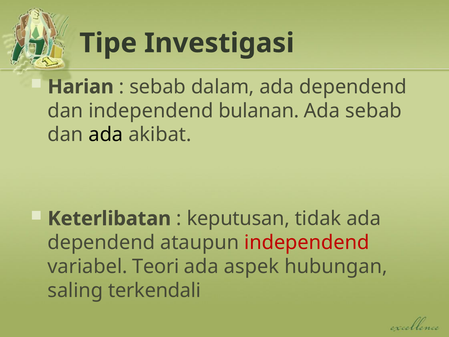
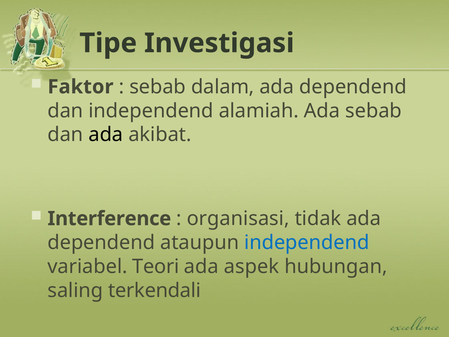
Harian: Harian -> Faktor
bulanan: bulanan -> alamiah
Keterlibatan: Keterlibatan -> Interference
keputusan: keputusan -> organisasi
independend at (307, 242) colour: red -> blue
